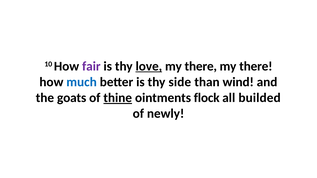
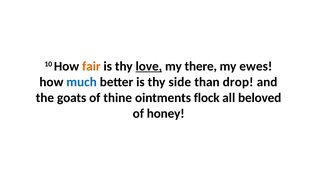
fair colour: purple -> orange
there at (256, 66): there -> ewes
wind: wind -> drop
thine underline: present -> none
builded: builded -> beloved
newly: newly -> honey
